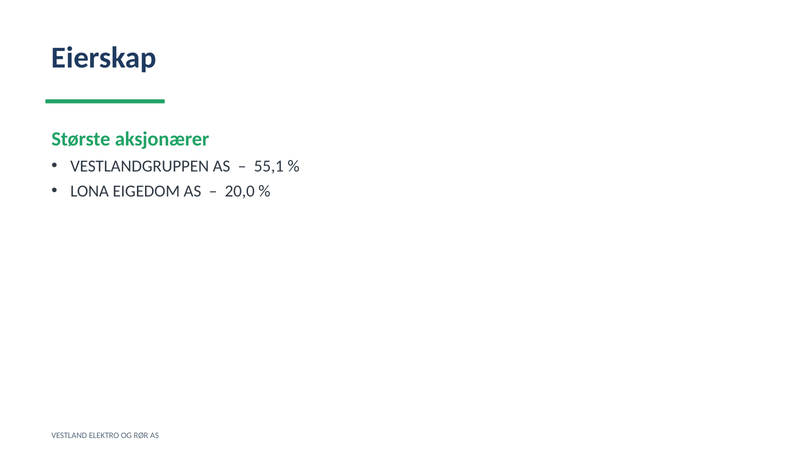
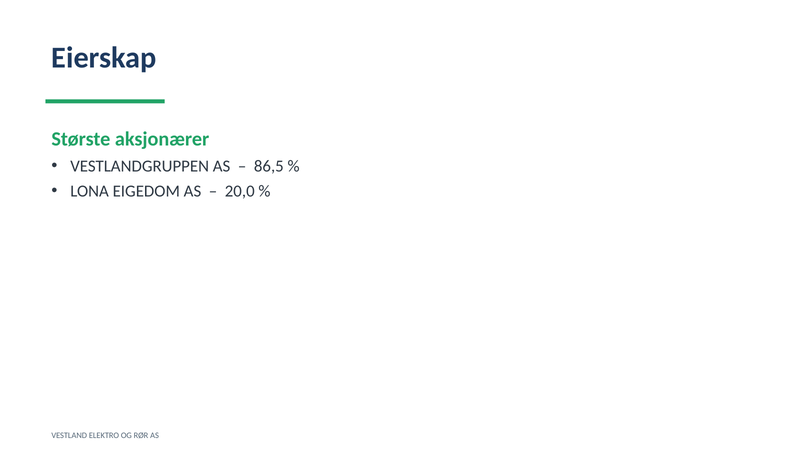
55,1: 55,1 -> 86,5
